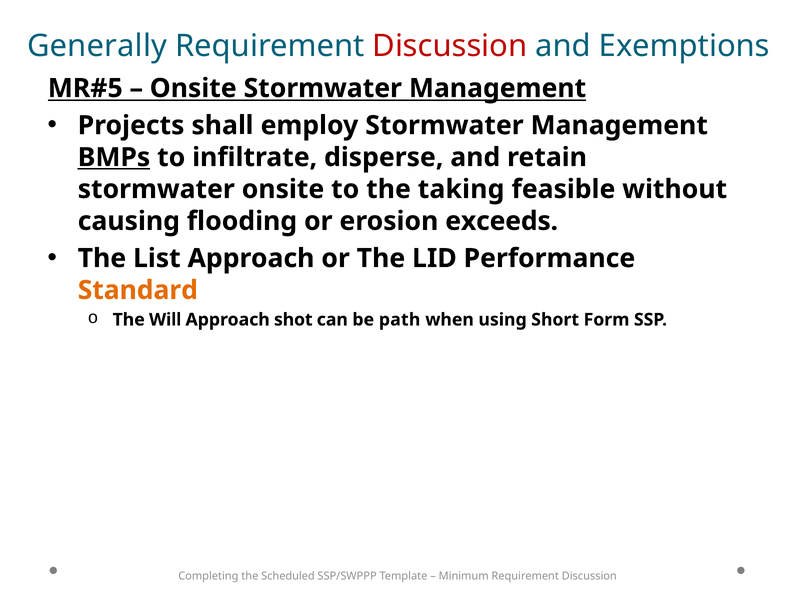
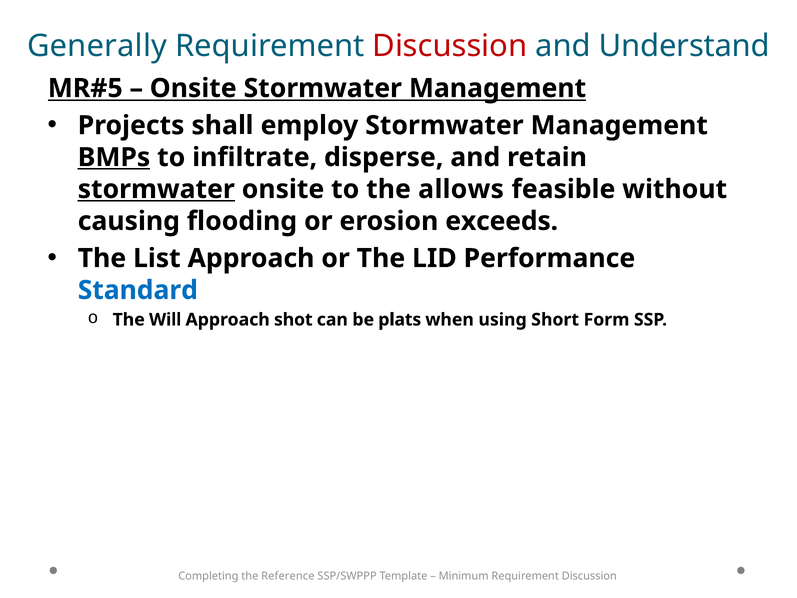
Exemptions: Exemptions -> Understand
stormwater at (156, 189) underline: none -> present
taking: taking -> allows
Standard colour: orange -> blue
path: path -> plats
Scheduled: Scheduled -> Reference
